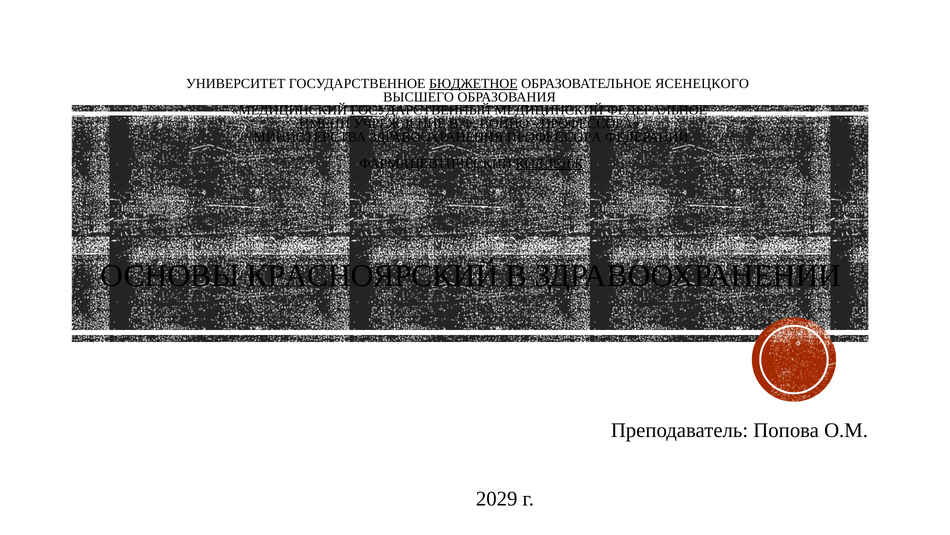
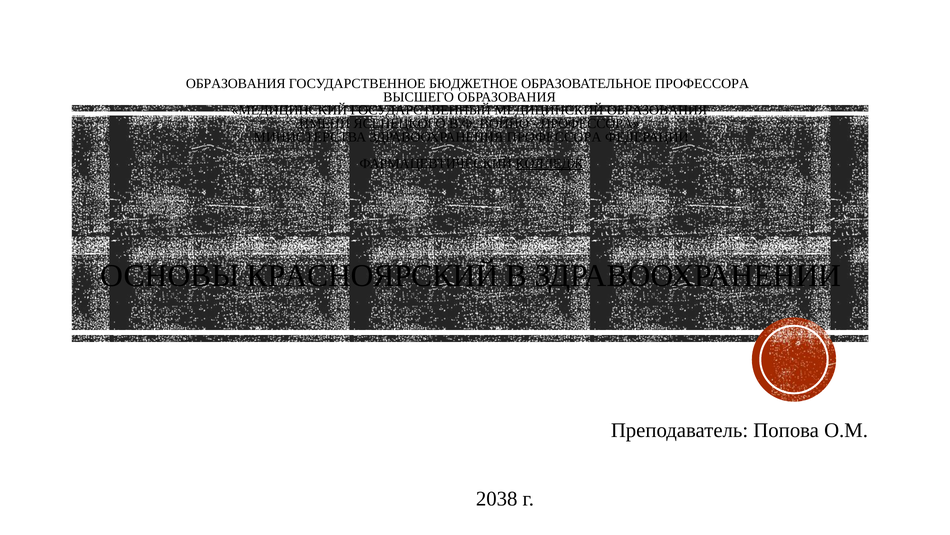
УНИВЕРСИТЕТ at (236, 84): УНИВЕРСИТЕТ -> ОБРАЗОВАНИЯ
БЮДЖЕТНОЕ underline: present -> none
ОБРАЗОВАТЕЛЬНОЕ ЯСЕНЕЦКОГО: ЯСЕНЕЦКОГО -> ПРОФЕССОРА
МЕДИЦИНСКИЙ ФЕДЕРАЛЬНОЕ: ФЕДЕРАЛЬНОЕ -> ОБРАЗОВАНИЯ
УЧРЕЖДЕНИЕ: УЧРЕЖДЕНИЕ -> ЯСЕНЕЦКОГО
2029: 2029 -> 2038
